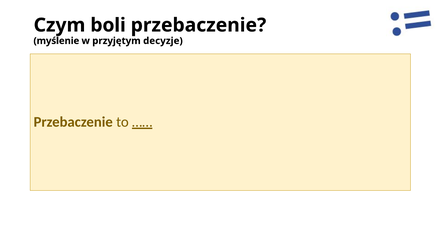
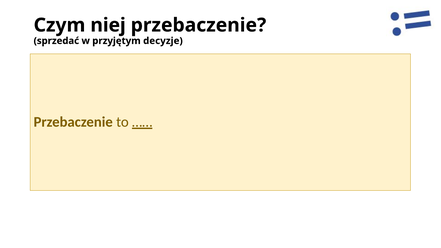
boli: boli -> niej
myślenie: myślenie -> sprzedać
